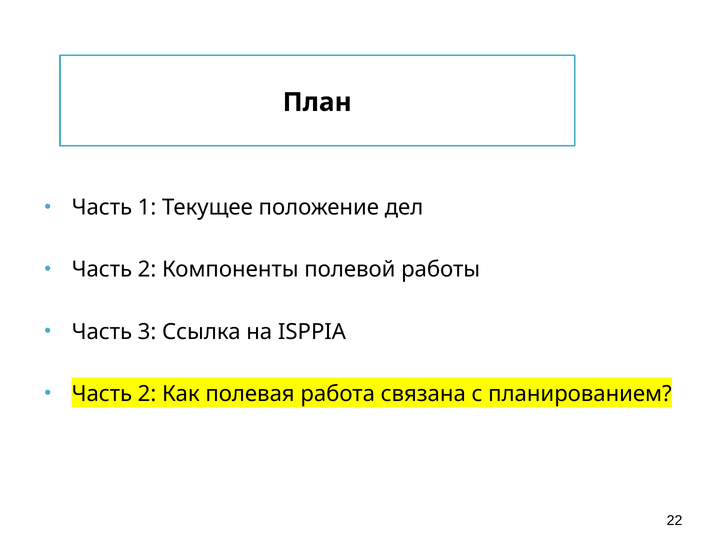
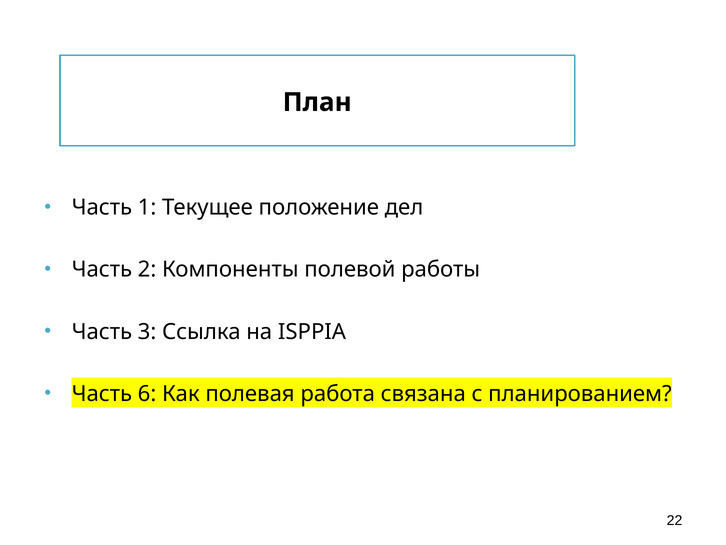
2 at (147, 393): 2 -> 6
